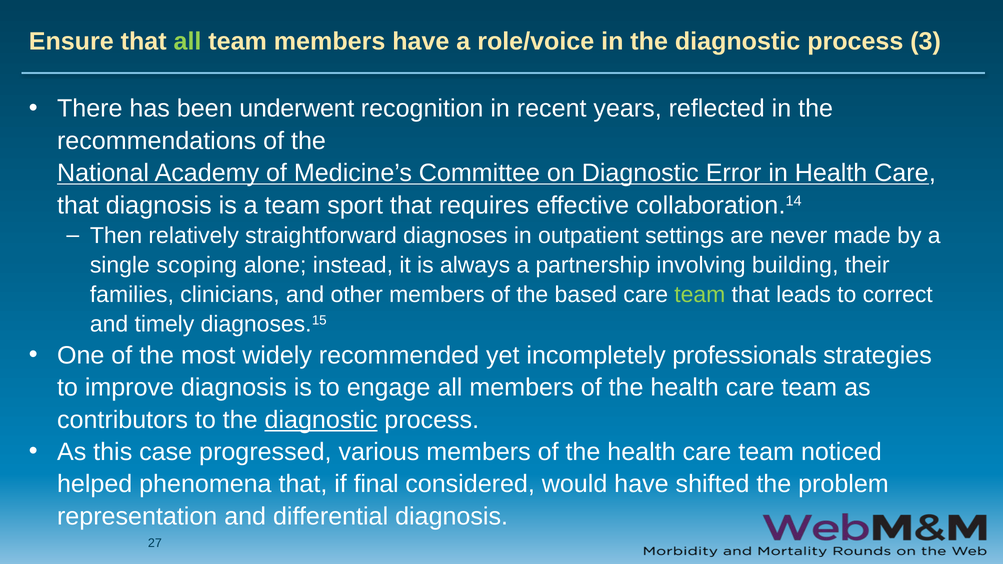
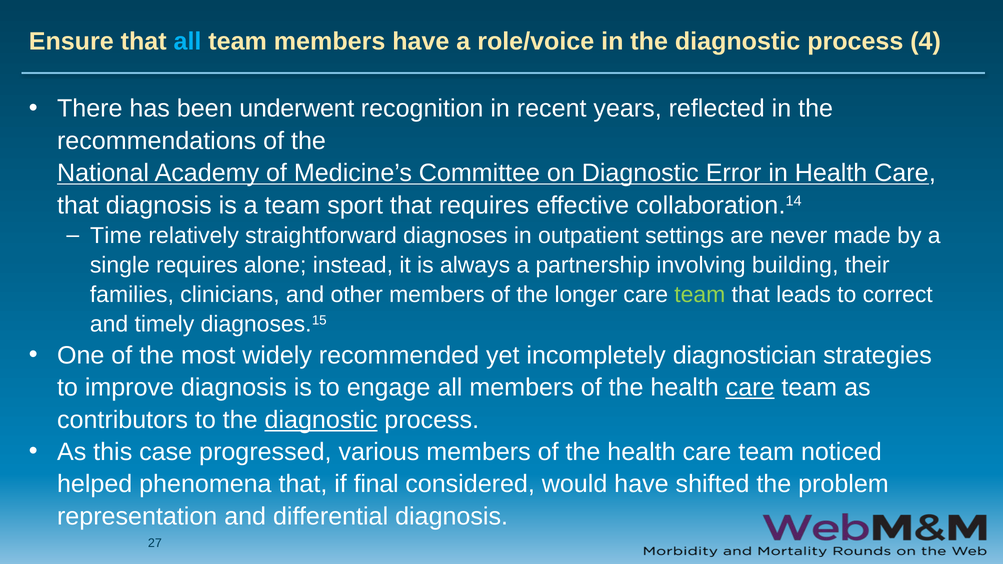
all at (187, 41) colour: light green -> light blue
3: 3 -> 4
Then: Then -> Time
single scoping: scoping -> requires
based: based -> longer
professionals: professionals -> diagnostician
care at (750, 388) underline: none -> present
